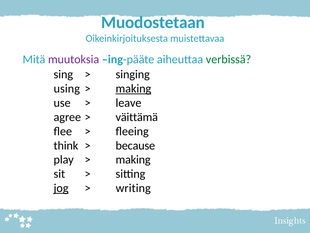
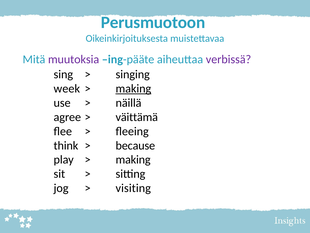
Muodostetaan: Muodostetaan -> Perusmuotoon
verbissä colour: green -> purple
using: using -> week
leave: leave -> näillä
jog underline: present -> none
writing: writing -> visiting
